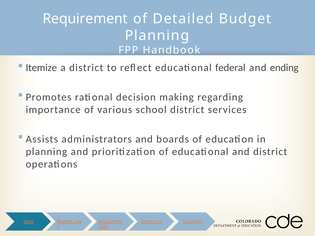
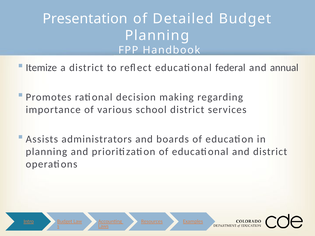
Requirement: Requirement -> Presentation
ending: ending -> annual
